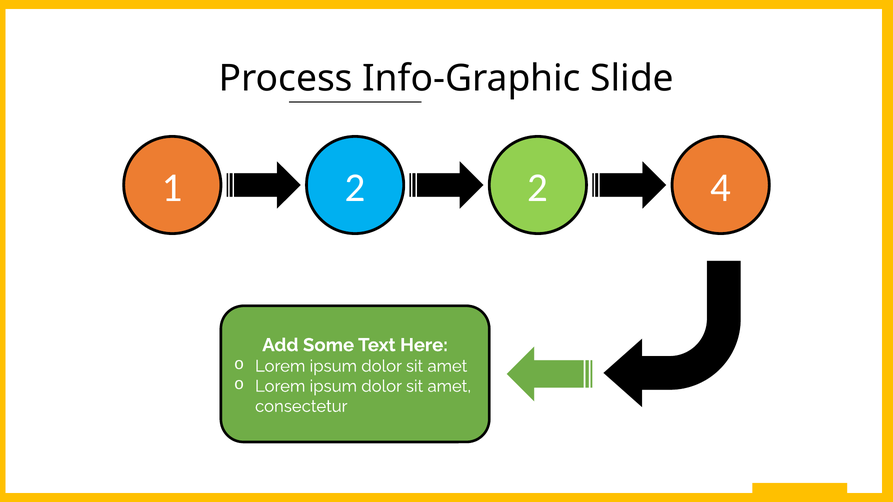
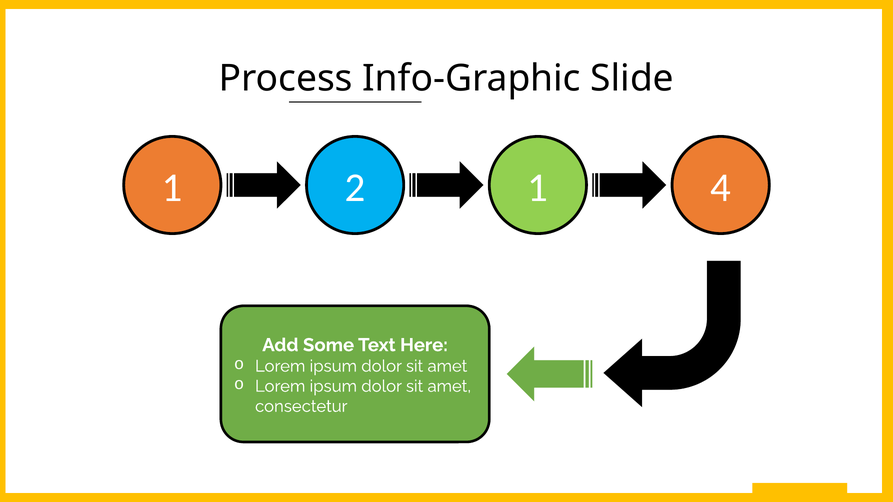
2 2: 2 -> 1
